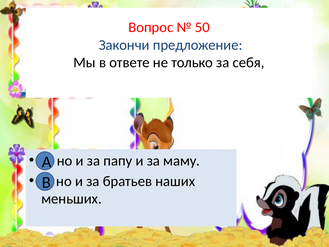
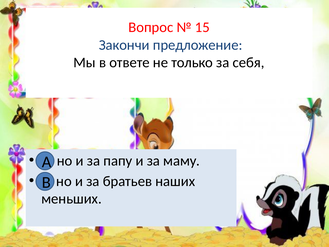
50: 50 -> 15
